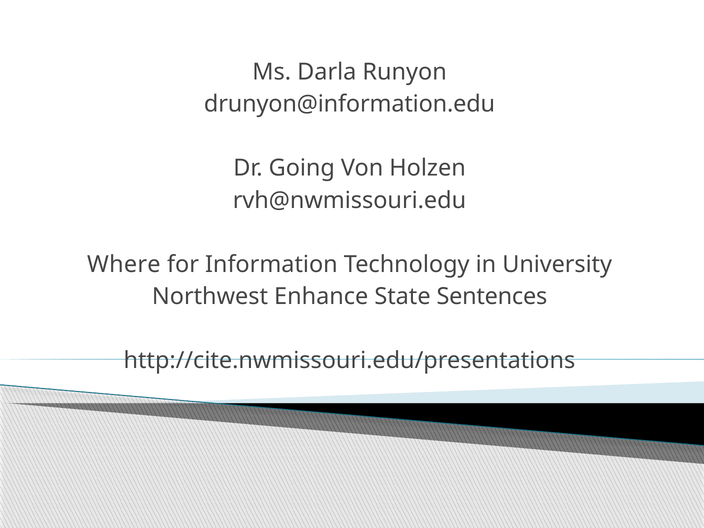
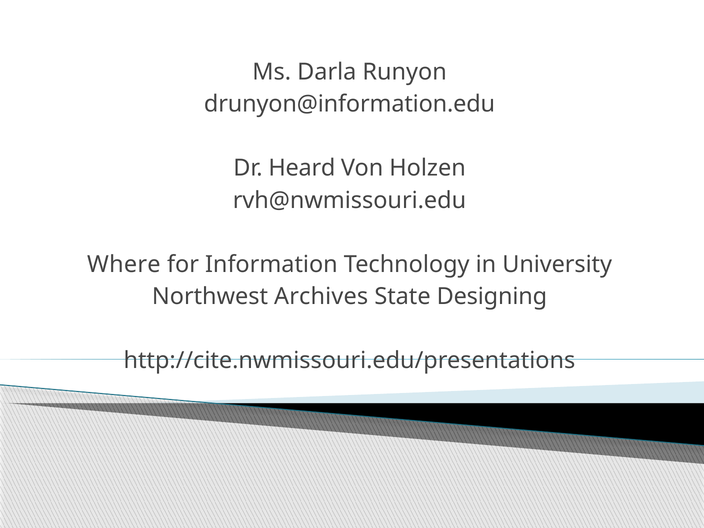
Going: Going -> Heard
Enhance: Enhance -> Archives
Sentences: Sentences -> Designing
